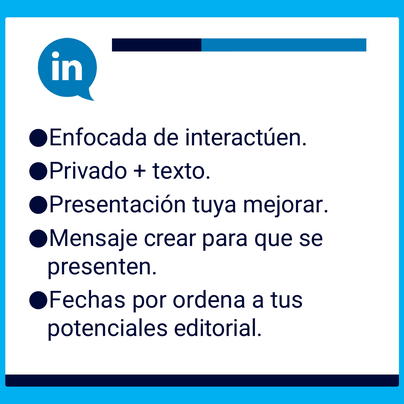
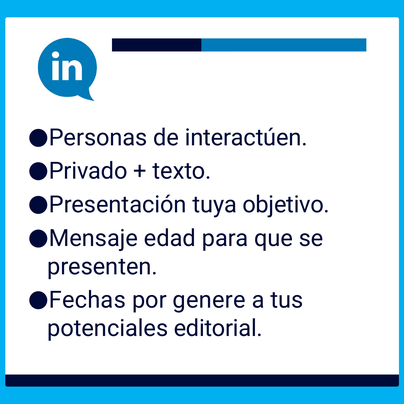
Enfocada: Enfocada -> Personas
mejorar: mejorar -> objetivo
crear: crear -> edad
ordena: ordena -> genere
